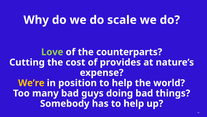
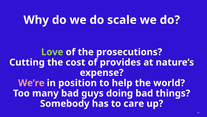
counterparts: counterparts -> prosecutions
We’re colour: yellow -> pink
has to help: help -> care
